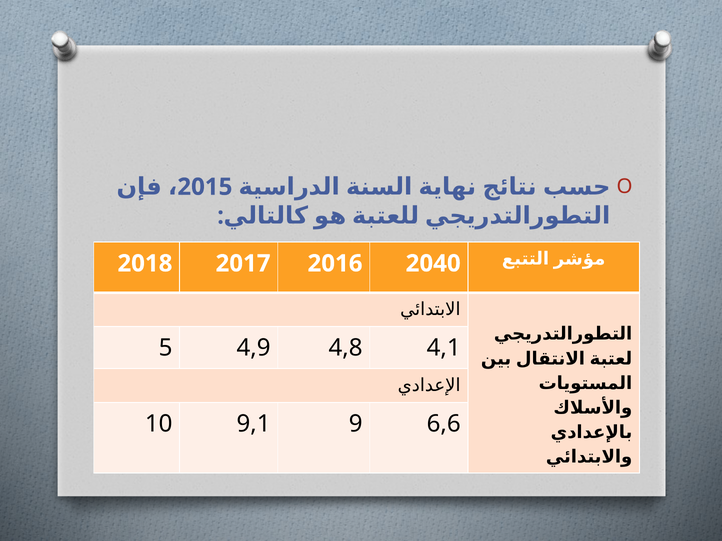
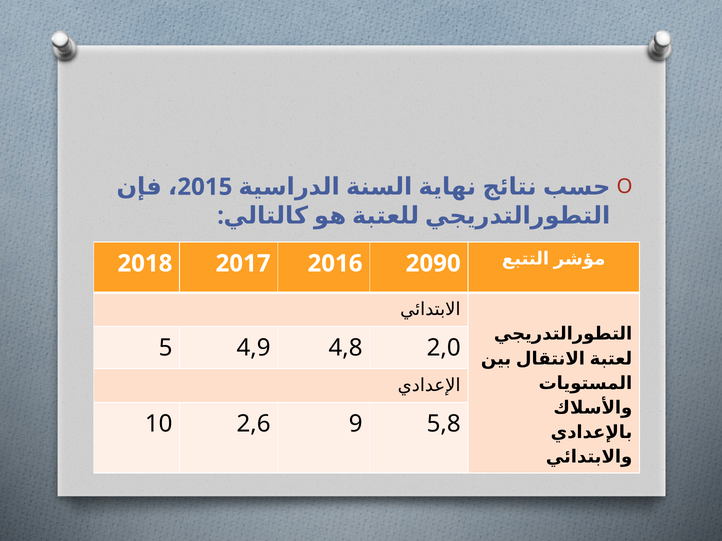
2040: 2040 -> 2090
4,1: 4,1 -> 2,0
9,1: 9,1 -> 2,6
6,6: 6,6 -> 5,8
